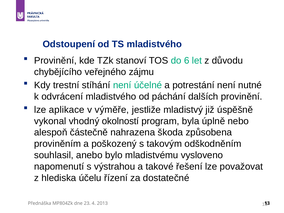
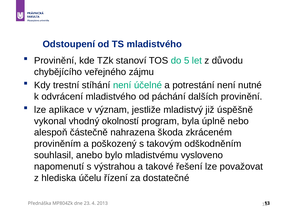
6: 6 -> 5
výměře: výměře -> význam
způsobena: způsobena -> zkráceném
